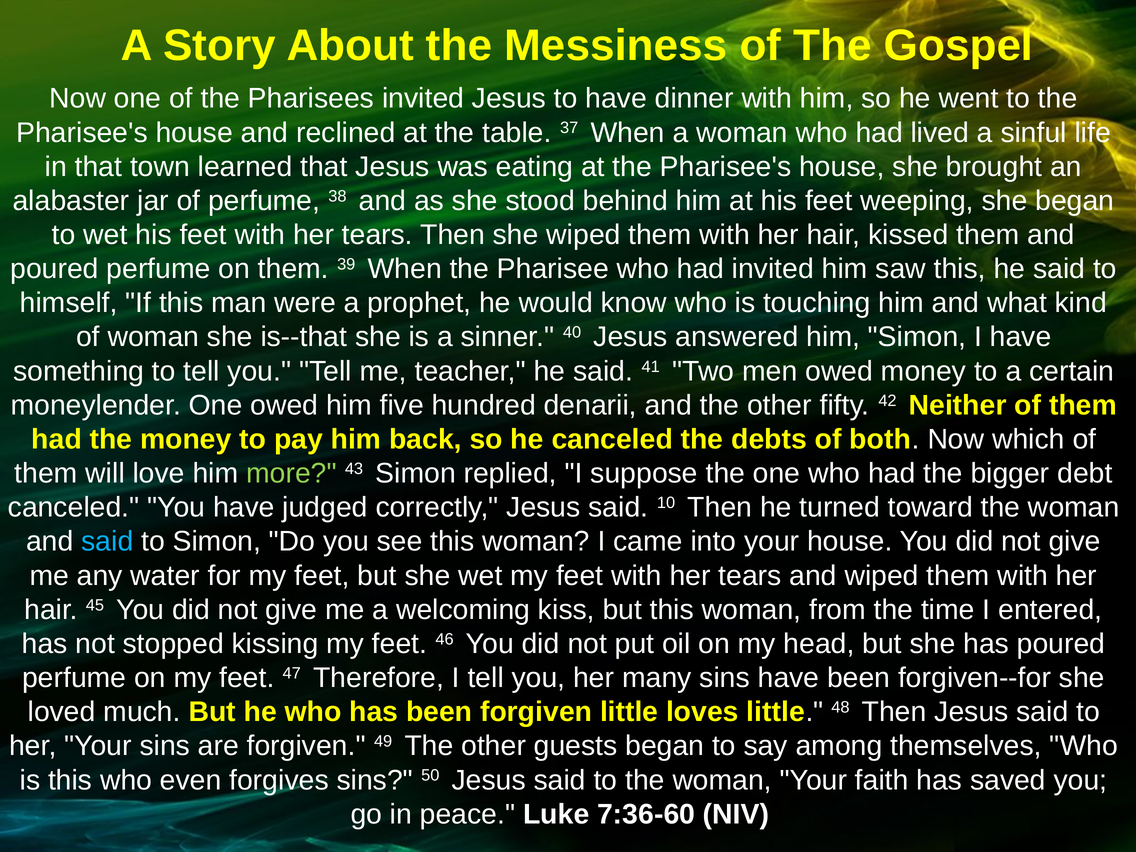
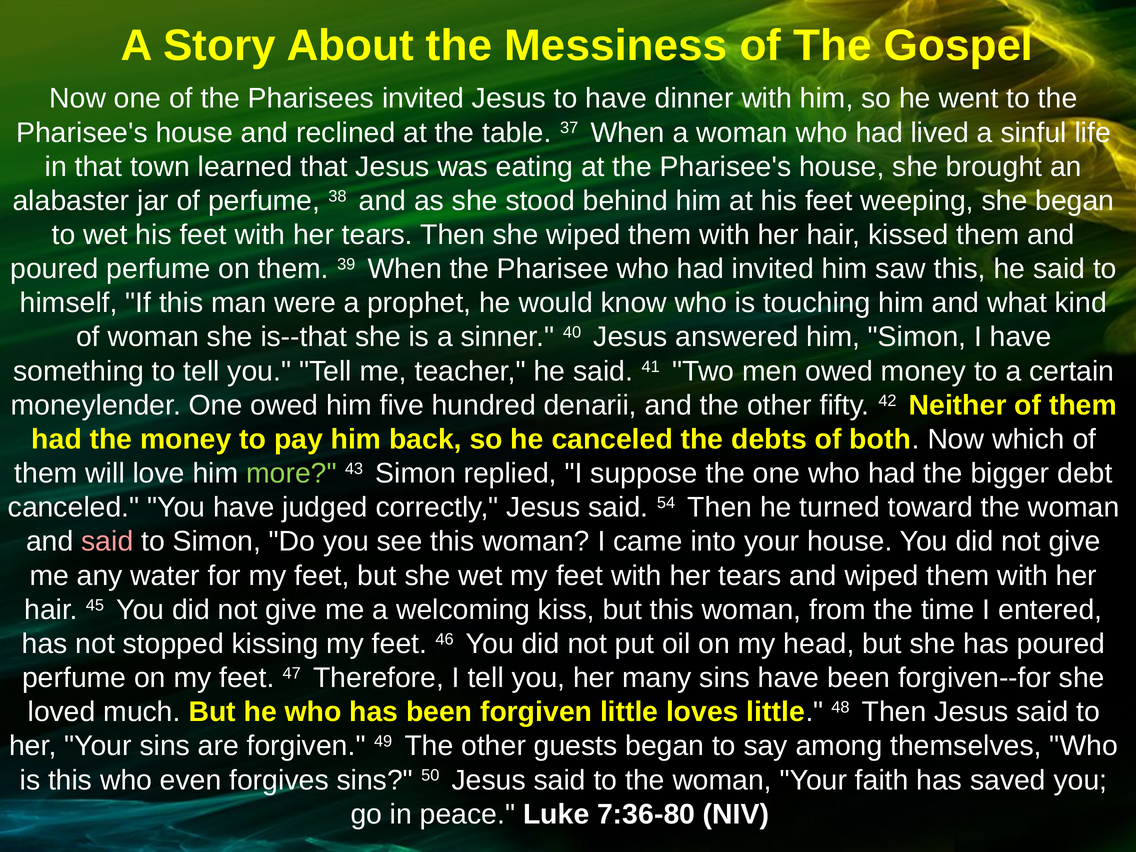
10: 10 -> 54
said at (107, 542) colour: light blue -> pink
7:36-60: 7:36-60 -> 7:36-80
